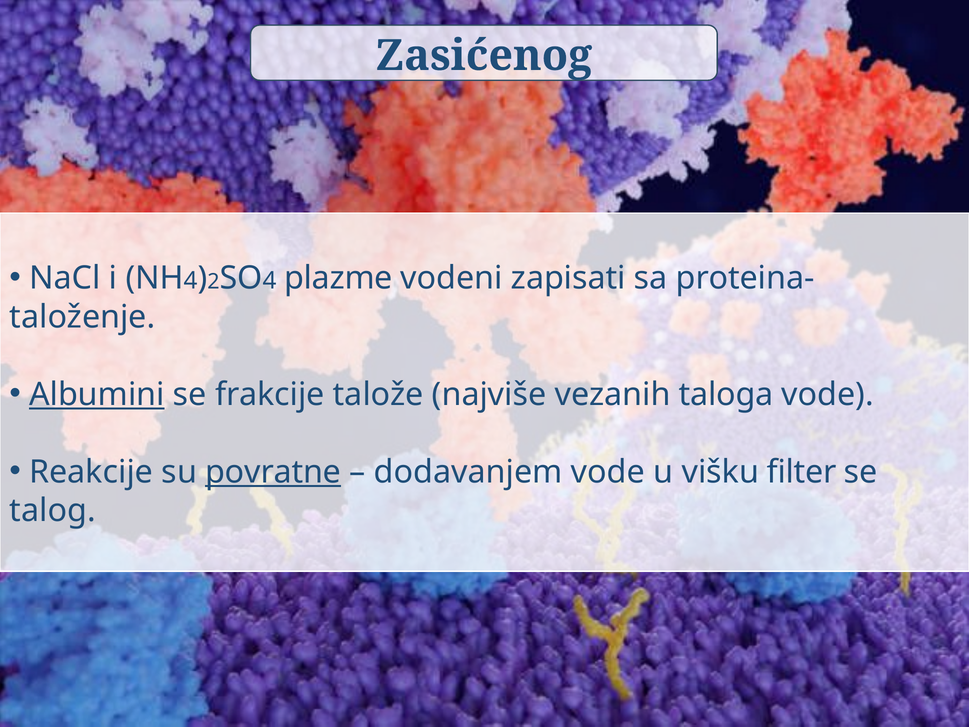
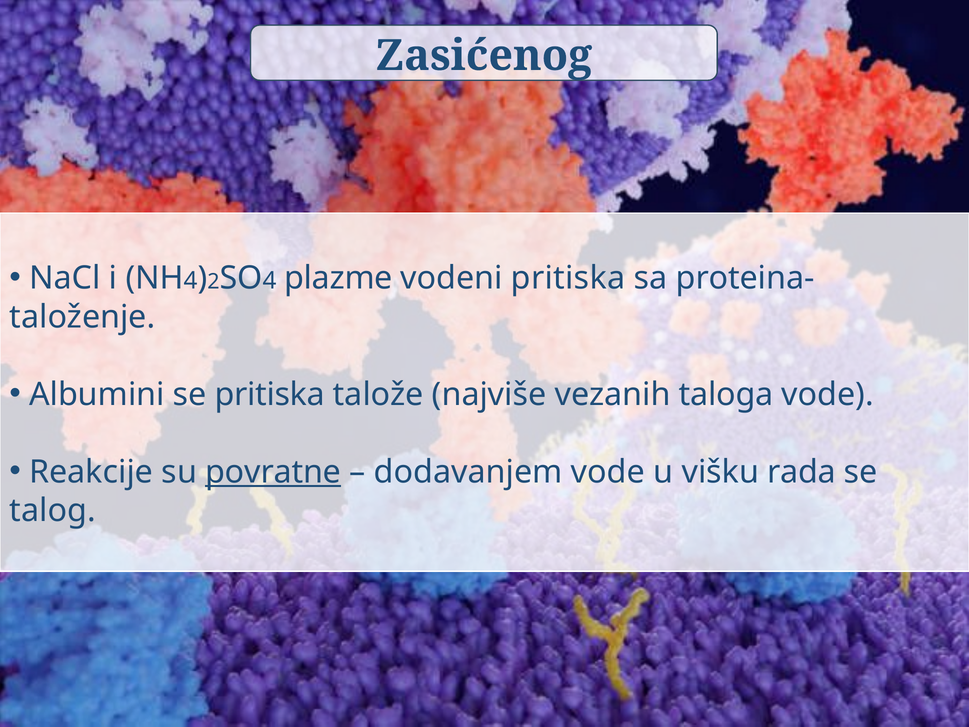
vodeni zapisati: zapisati -> pritiska
Albumini underline: present -> none
se frakcije: frakcije -> pritiska
filter: filter -> rada
